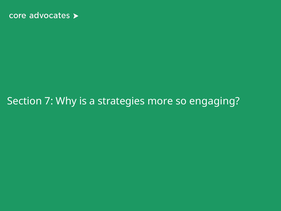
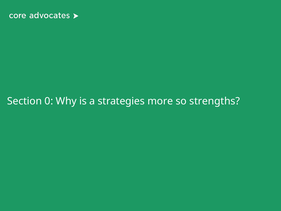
7: 7 -> 0
engaging: engaging -> strengths
